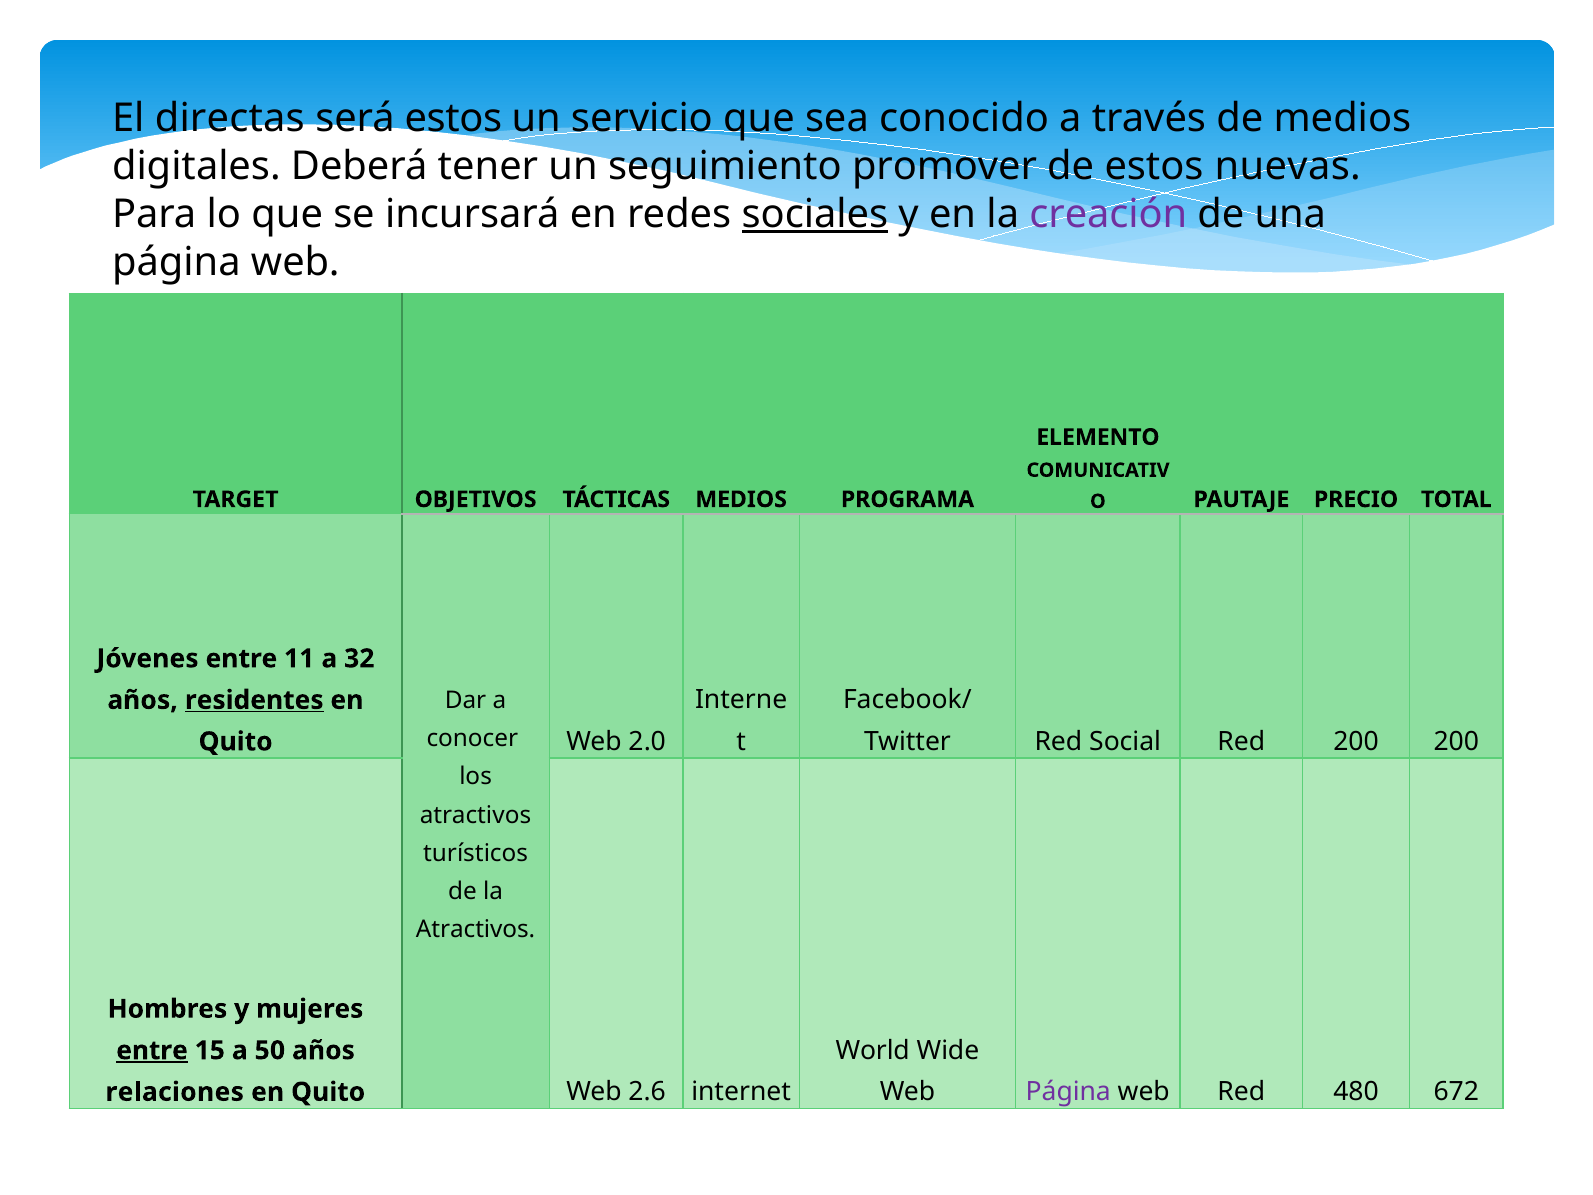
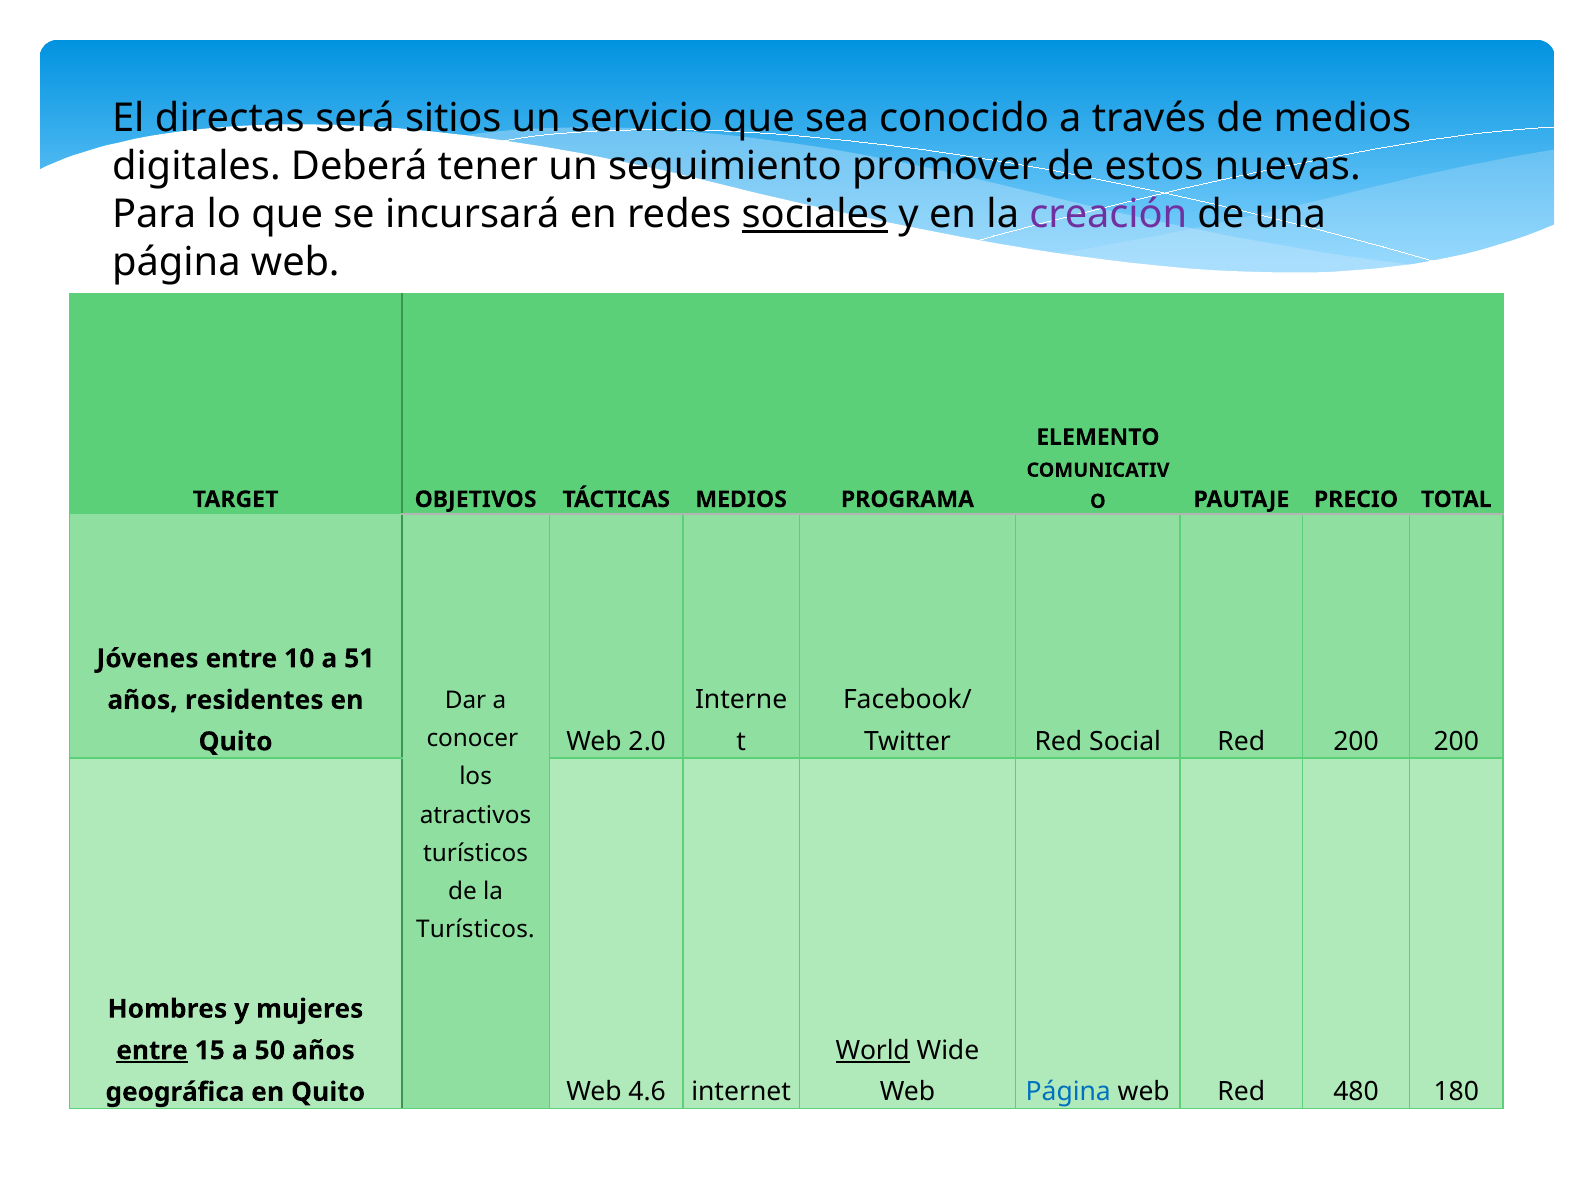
será estos: estos -> sitios
11: 11 -> 10
32: 32 -> 51
residentes underline: present -> none
Atractivos at (476, 929): Atractivos -> Turísticos
World underline: none -> present
Página at (1068, 1092) colour: purple -> blue
672: 672 -> 180
relaciones: relaciones -> geográfica
2.6: 2.6 -> 4.6
